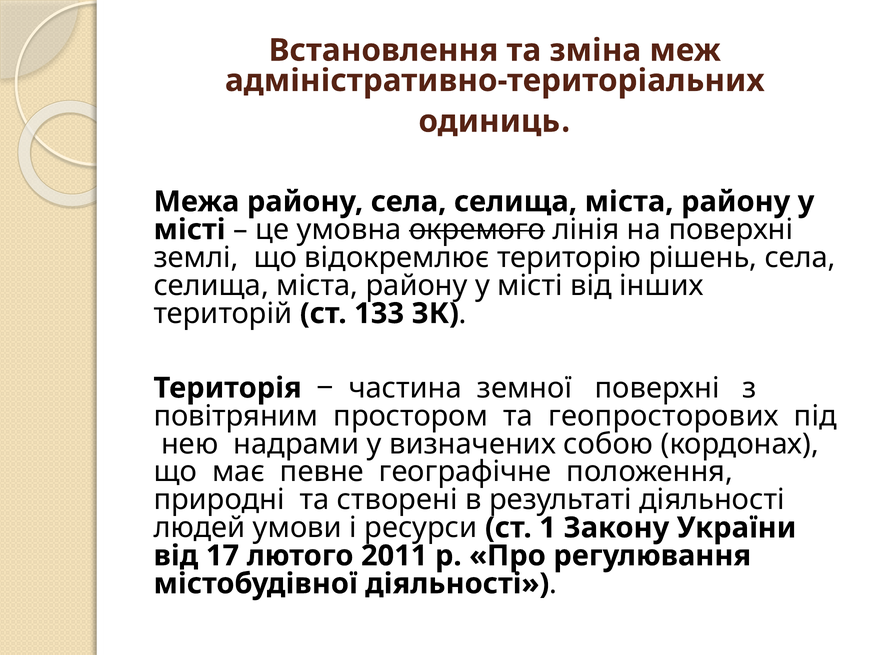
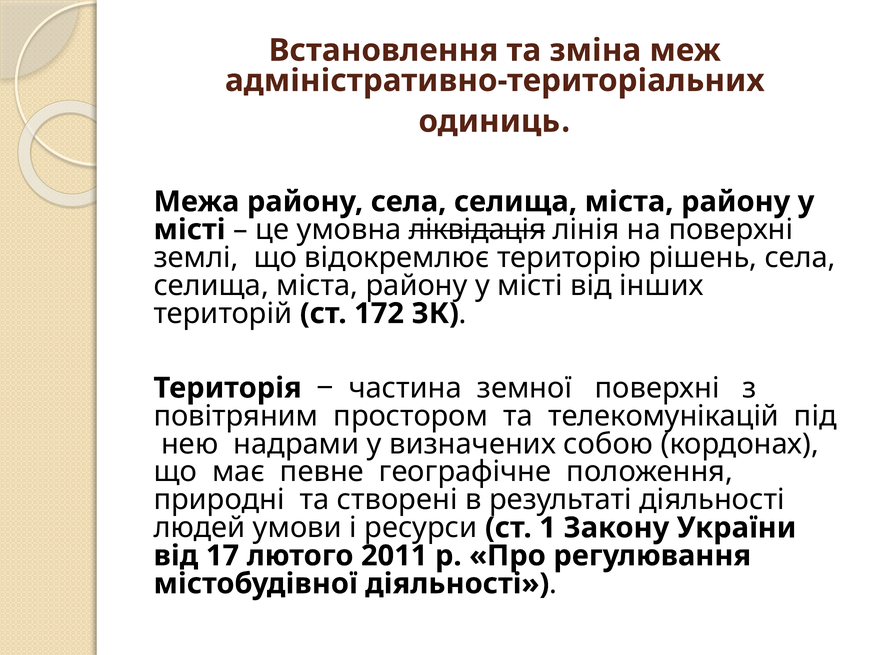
окремого: окремого -> ліквідація
133: 133 -> 172
геопросторових: геопросторових -> телекомунікацій
